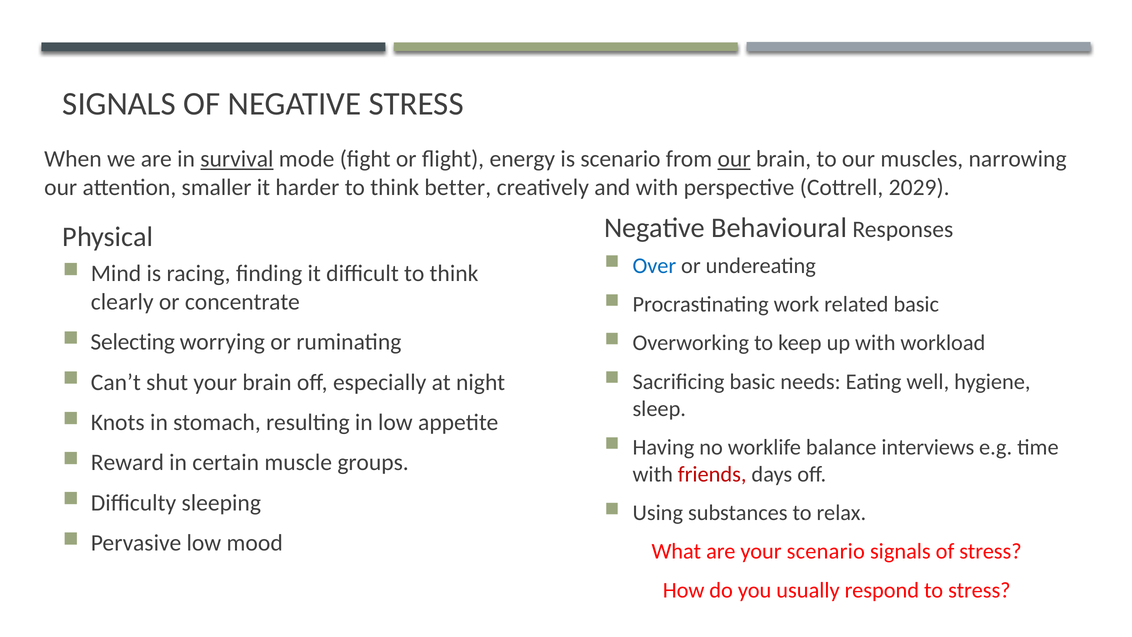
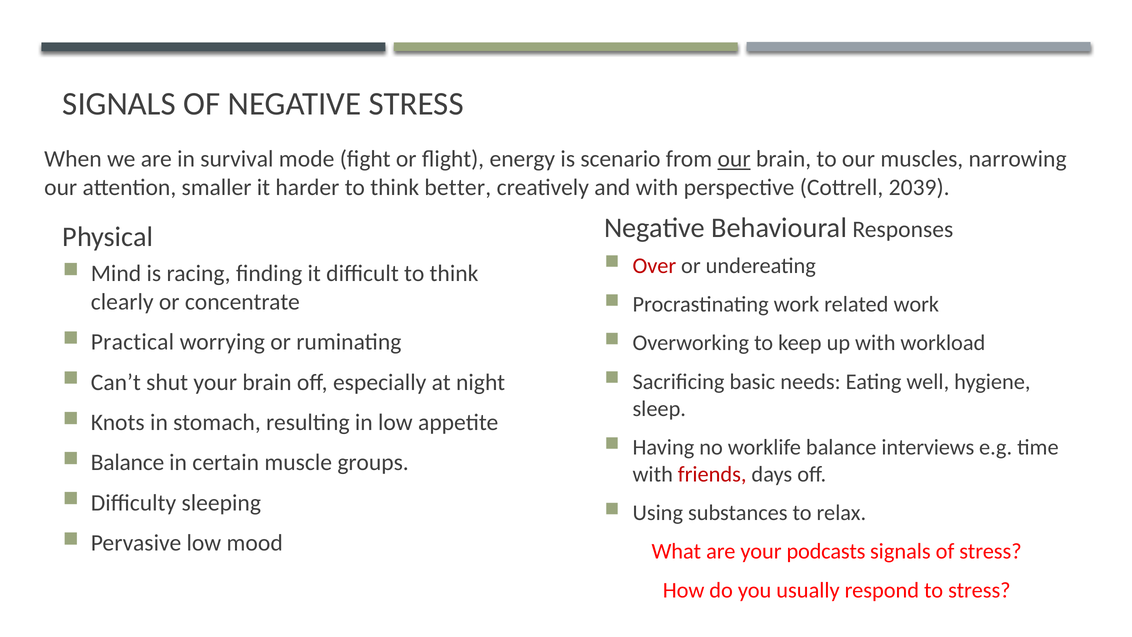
survival underline: present -> none
2029: 2029 -> 2039
Over colour: blue -> red
related basic: basic -> work
Selecting: Selecting -> Practical
Reward at (127, 463): Reward -> Balance
your scenario: scenario -> podcasts
